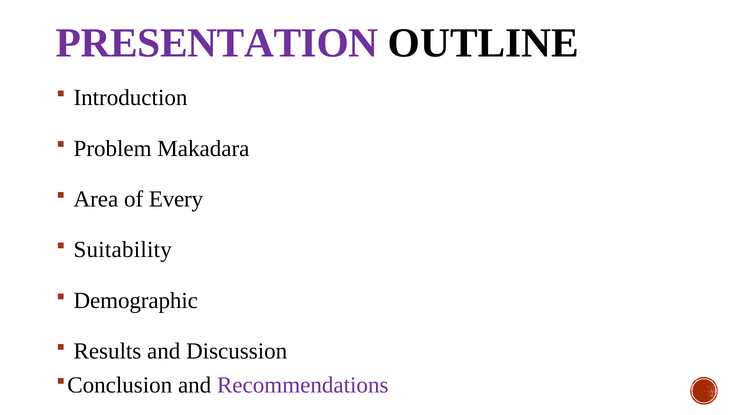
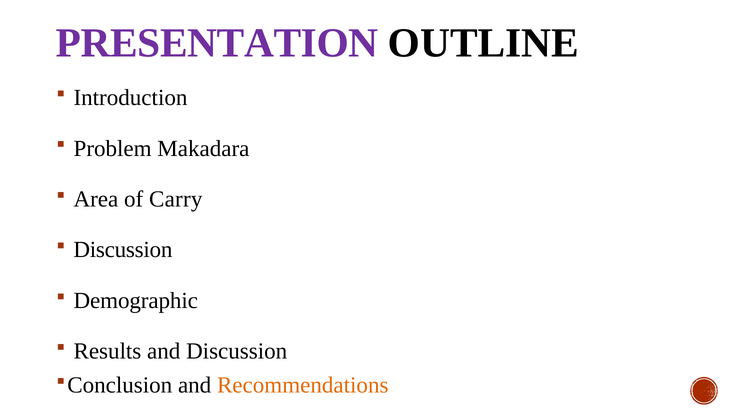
Every: Every -> Carry
Suitability at (123, 250): Suitability -> Discussion
Recommendations colour: purple -> orange
